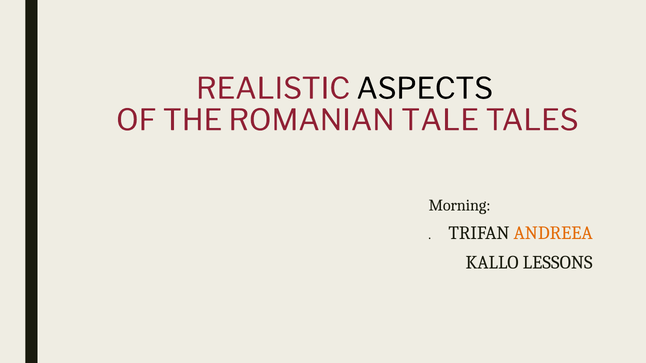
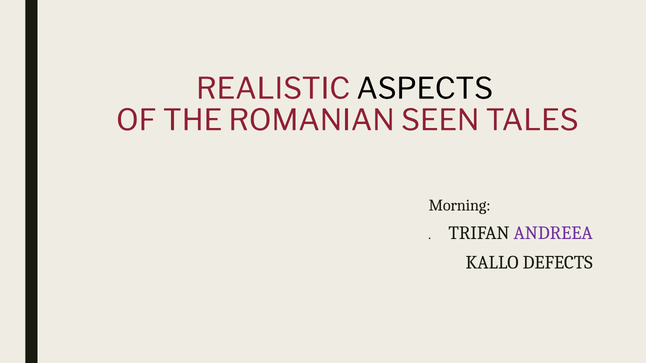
TALE: TALE -> SEEN
ANDREEA colour: orange -> purple
LESSONS: LESSONS -> DEFECTS
